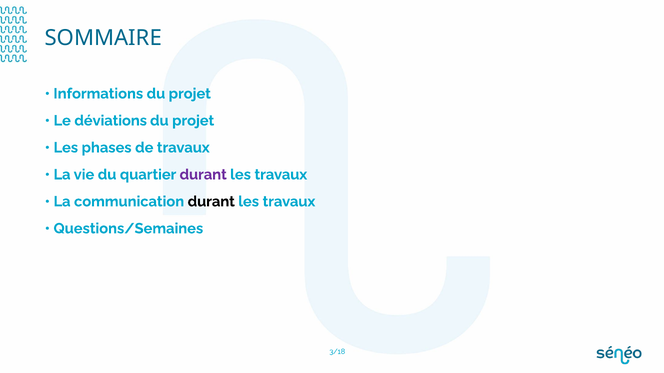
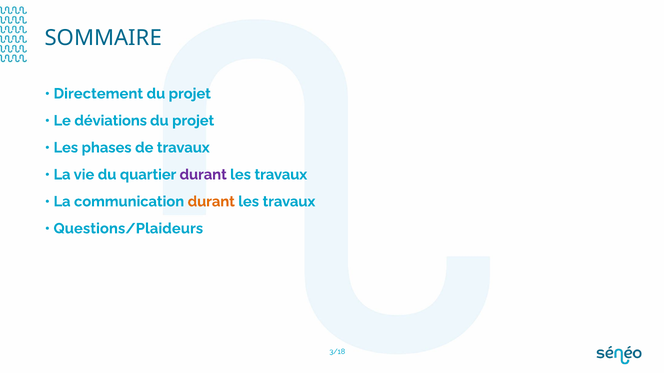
Informations: Informations -> Directement
durant at (211, 202) colour: black -> orange
Questions/Semaines: Questions/Semaines -> Questions/Plaideurs
